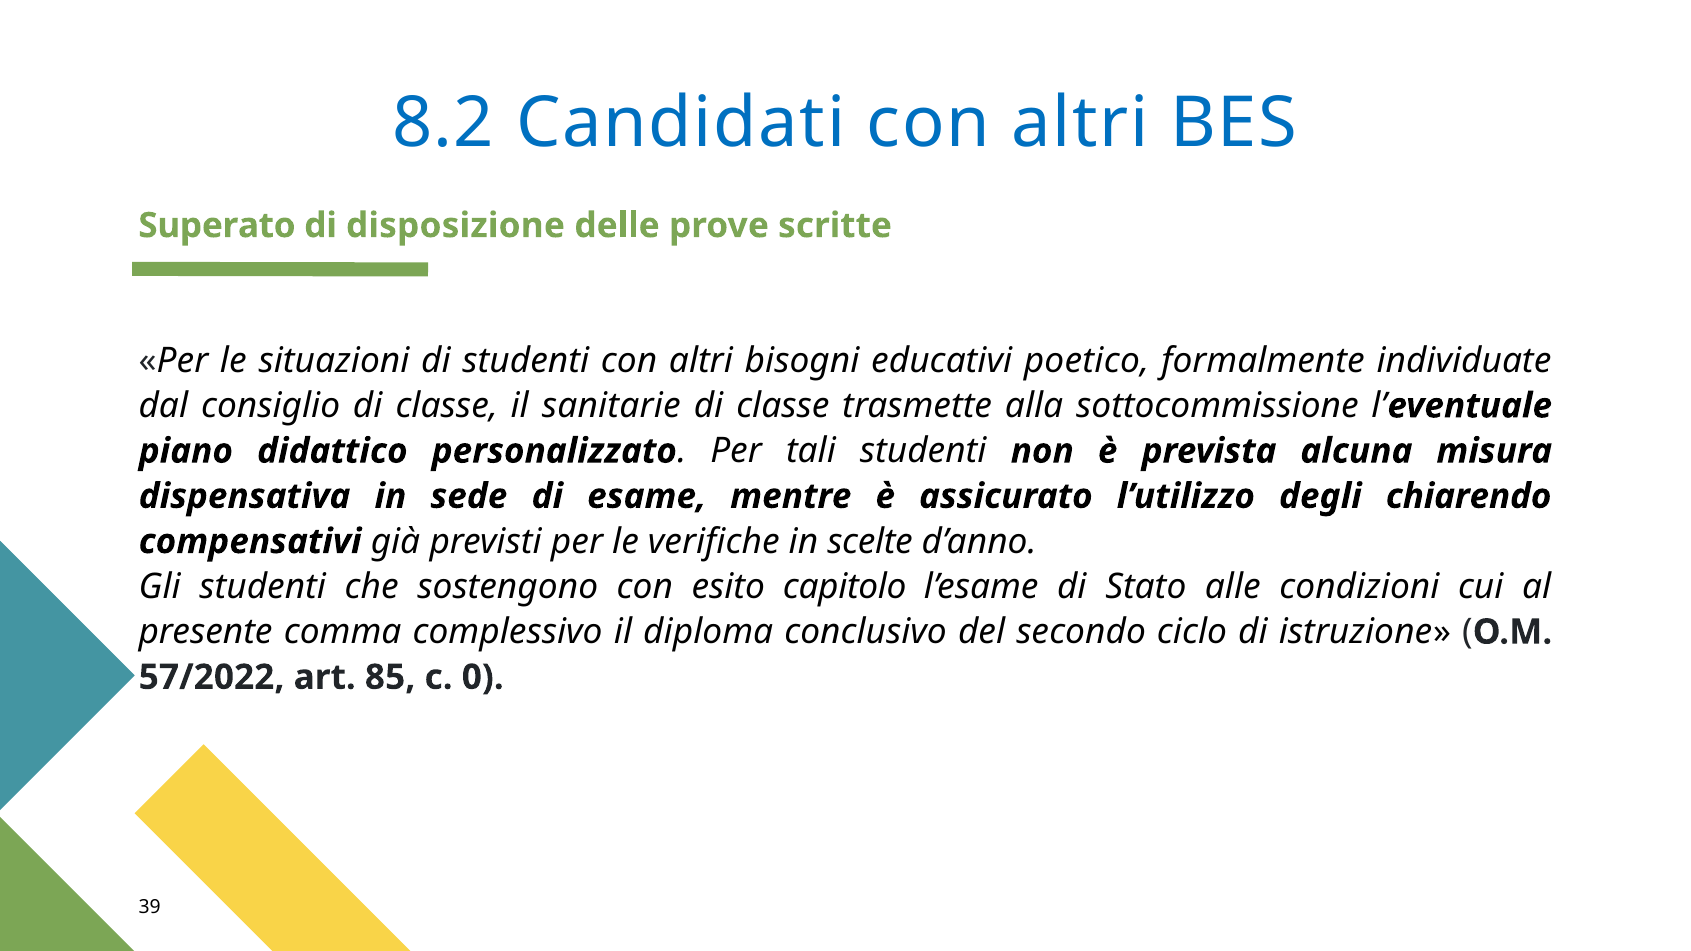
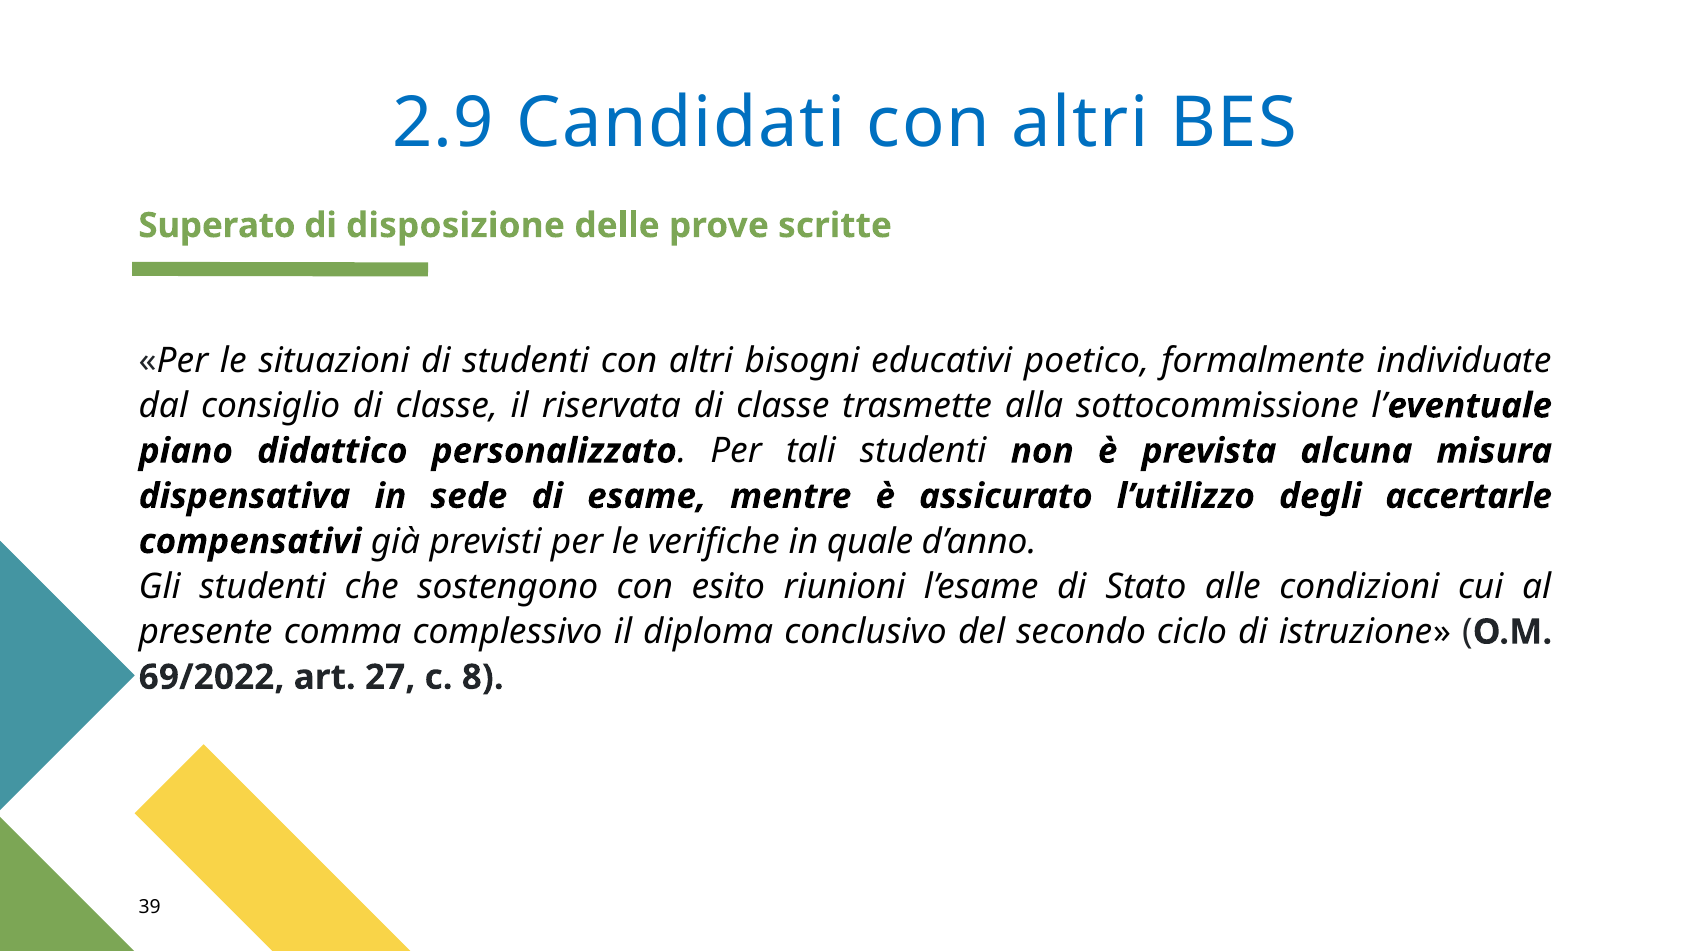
8.2: 8.2 -> 2.9
sanitarie: sanitarie -> riservata
chiarendo: chiarendo -> accertarle
scelte: scelte -> quale
capitolo: capitolo -> riunioni
57/2022: 57/2022 -> 69/2022
85: 85 -> 27
0: 0 -> 8
